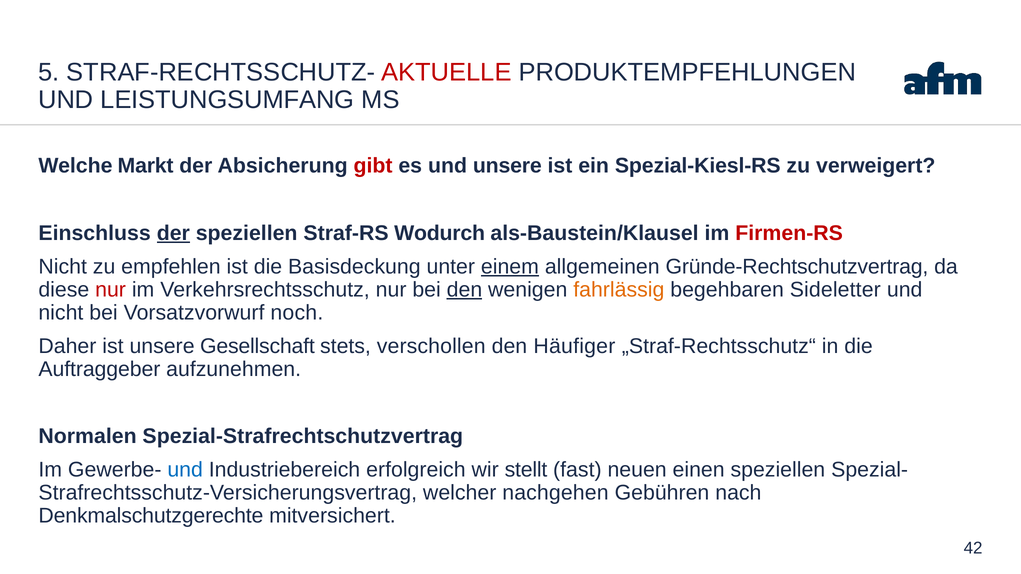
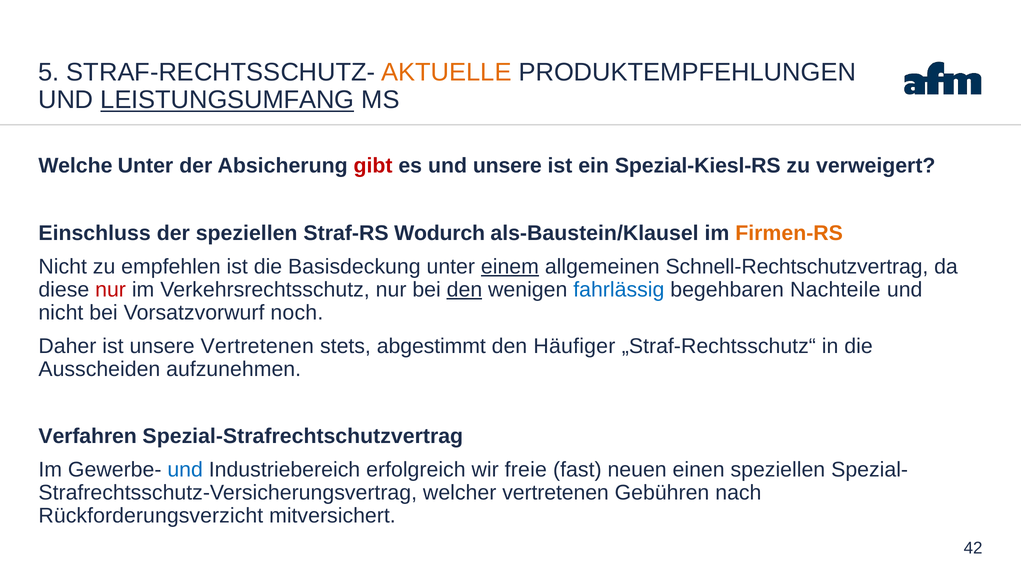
AKTUELLE colour: red -> orange
LEISTUNGSUMFANG underline: none -> present
Welche Markt: Markt -> Unter
der at (173, 233) underline: present -> none
Firmen-RS colour: red -> orange
Gründe-Rechtschutzvertrag: Gründe-Rechtschutzvertrag -> Schnell-Rechtschutzvertrag
fahrlässig colour: orange -> blue
Sideletter: Sideletter -> Nachteile
unsere Gesellschaft: Gesellschaft -> Vertretenen
verschollen: verschollen -> abgestimmt
Auftraggeber: Auftraggeber -> Ausscheiden
Normalen: Normalen -> Verfahren
stellt: stellt -> freie
welcher nachgehen: nachgehen -> vertretenen
Denkmalschutzgerechte: Denkmalschutzgerechte -> Rückforderungsverzicht
